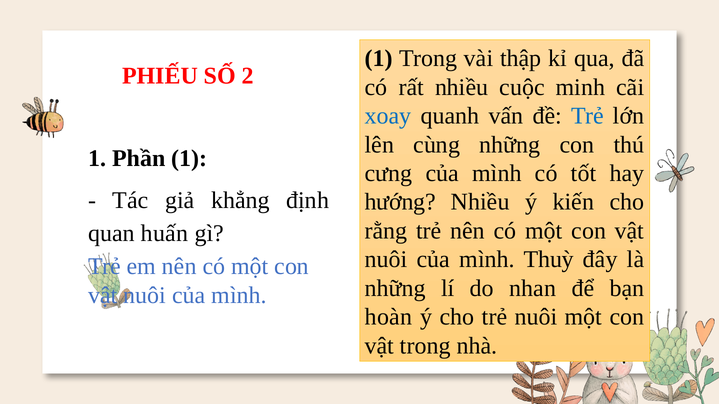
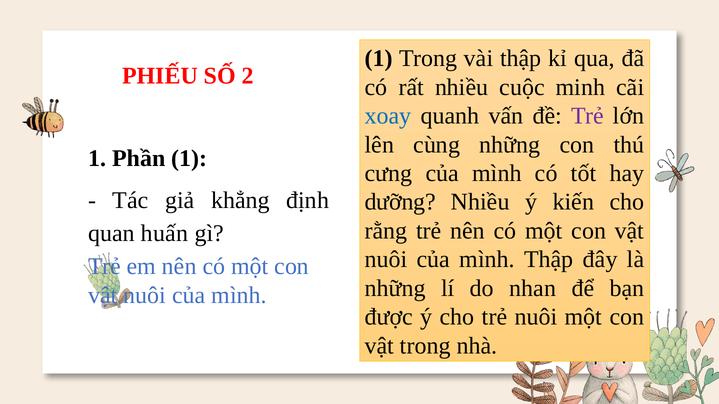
Trẻ at (587, 116) colour: blue -> purple
hướng: hướng -> dưỡng
mình Thuỳ: Thuỳ -> Thập
hoàn: hoàn -> được
